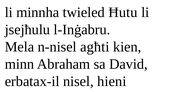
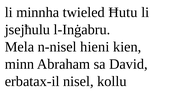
agħti: agħti -> hieni
hieni: hieni -> kollu
